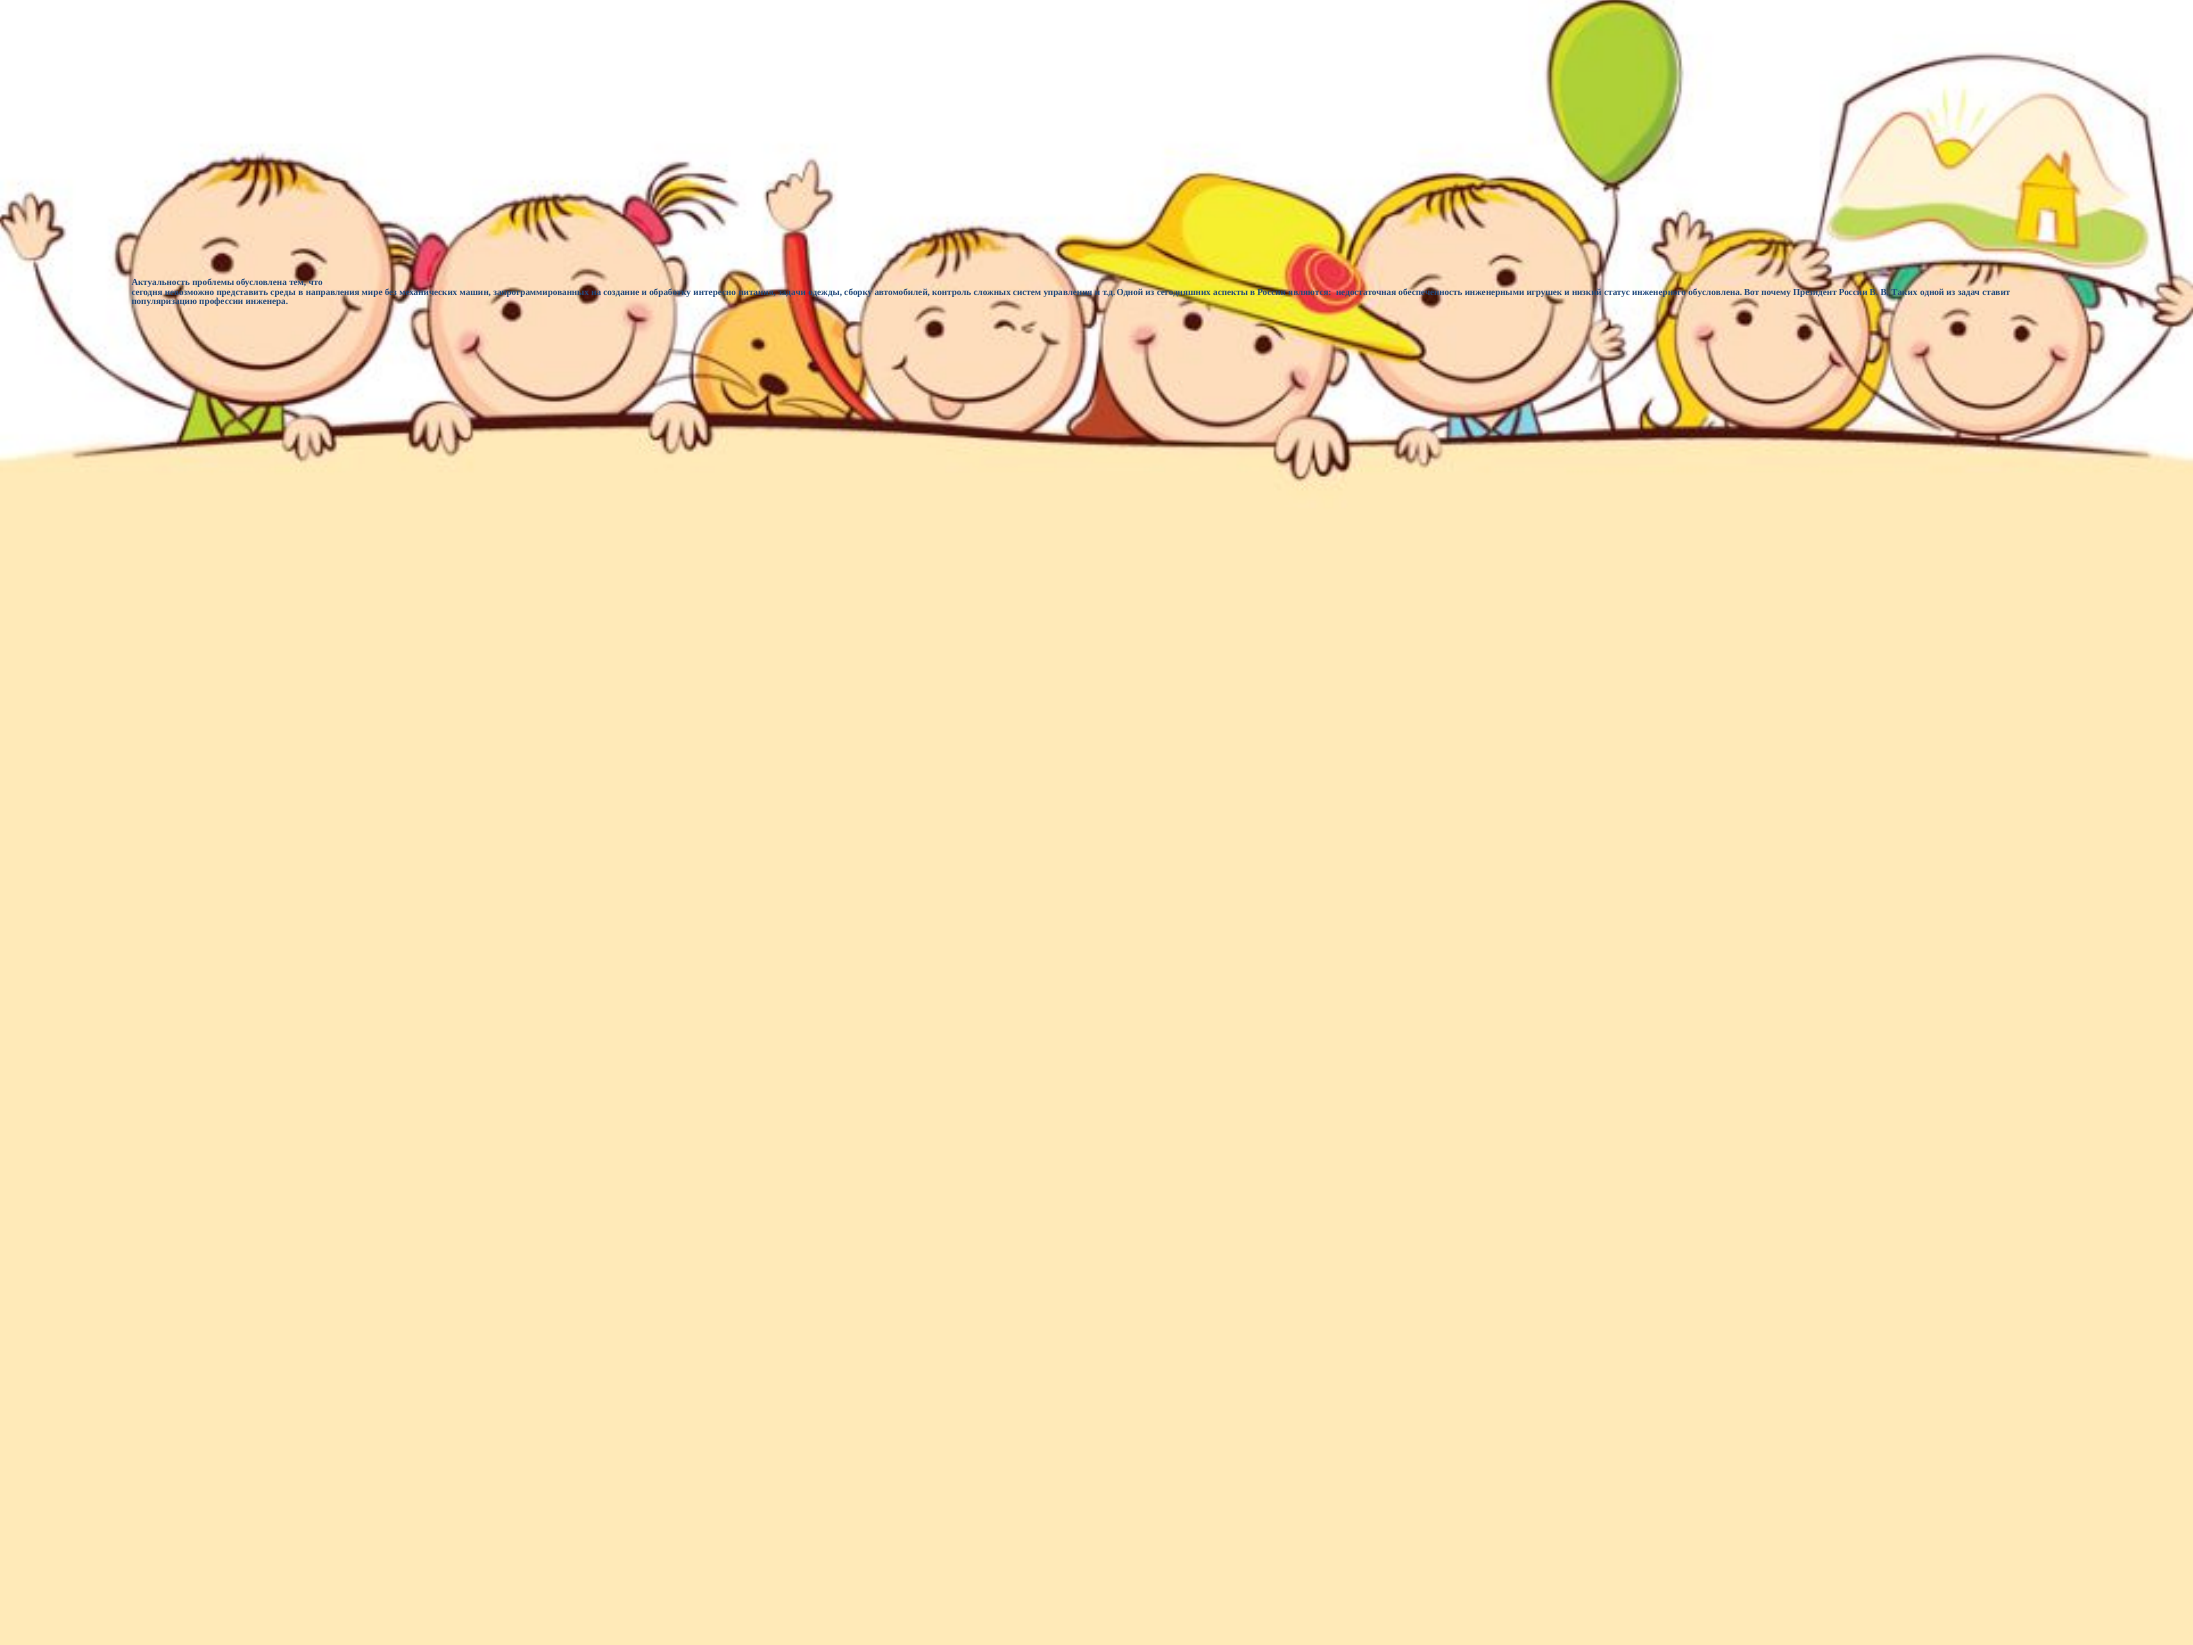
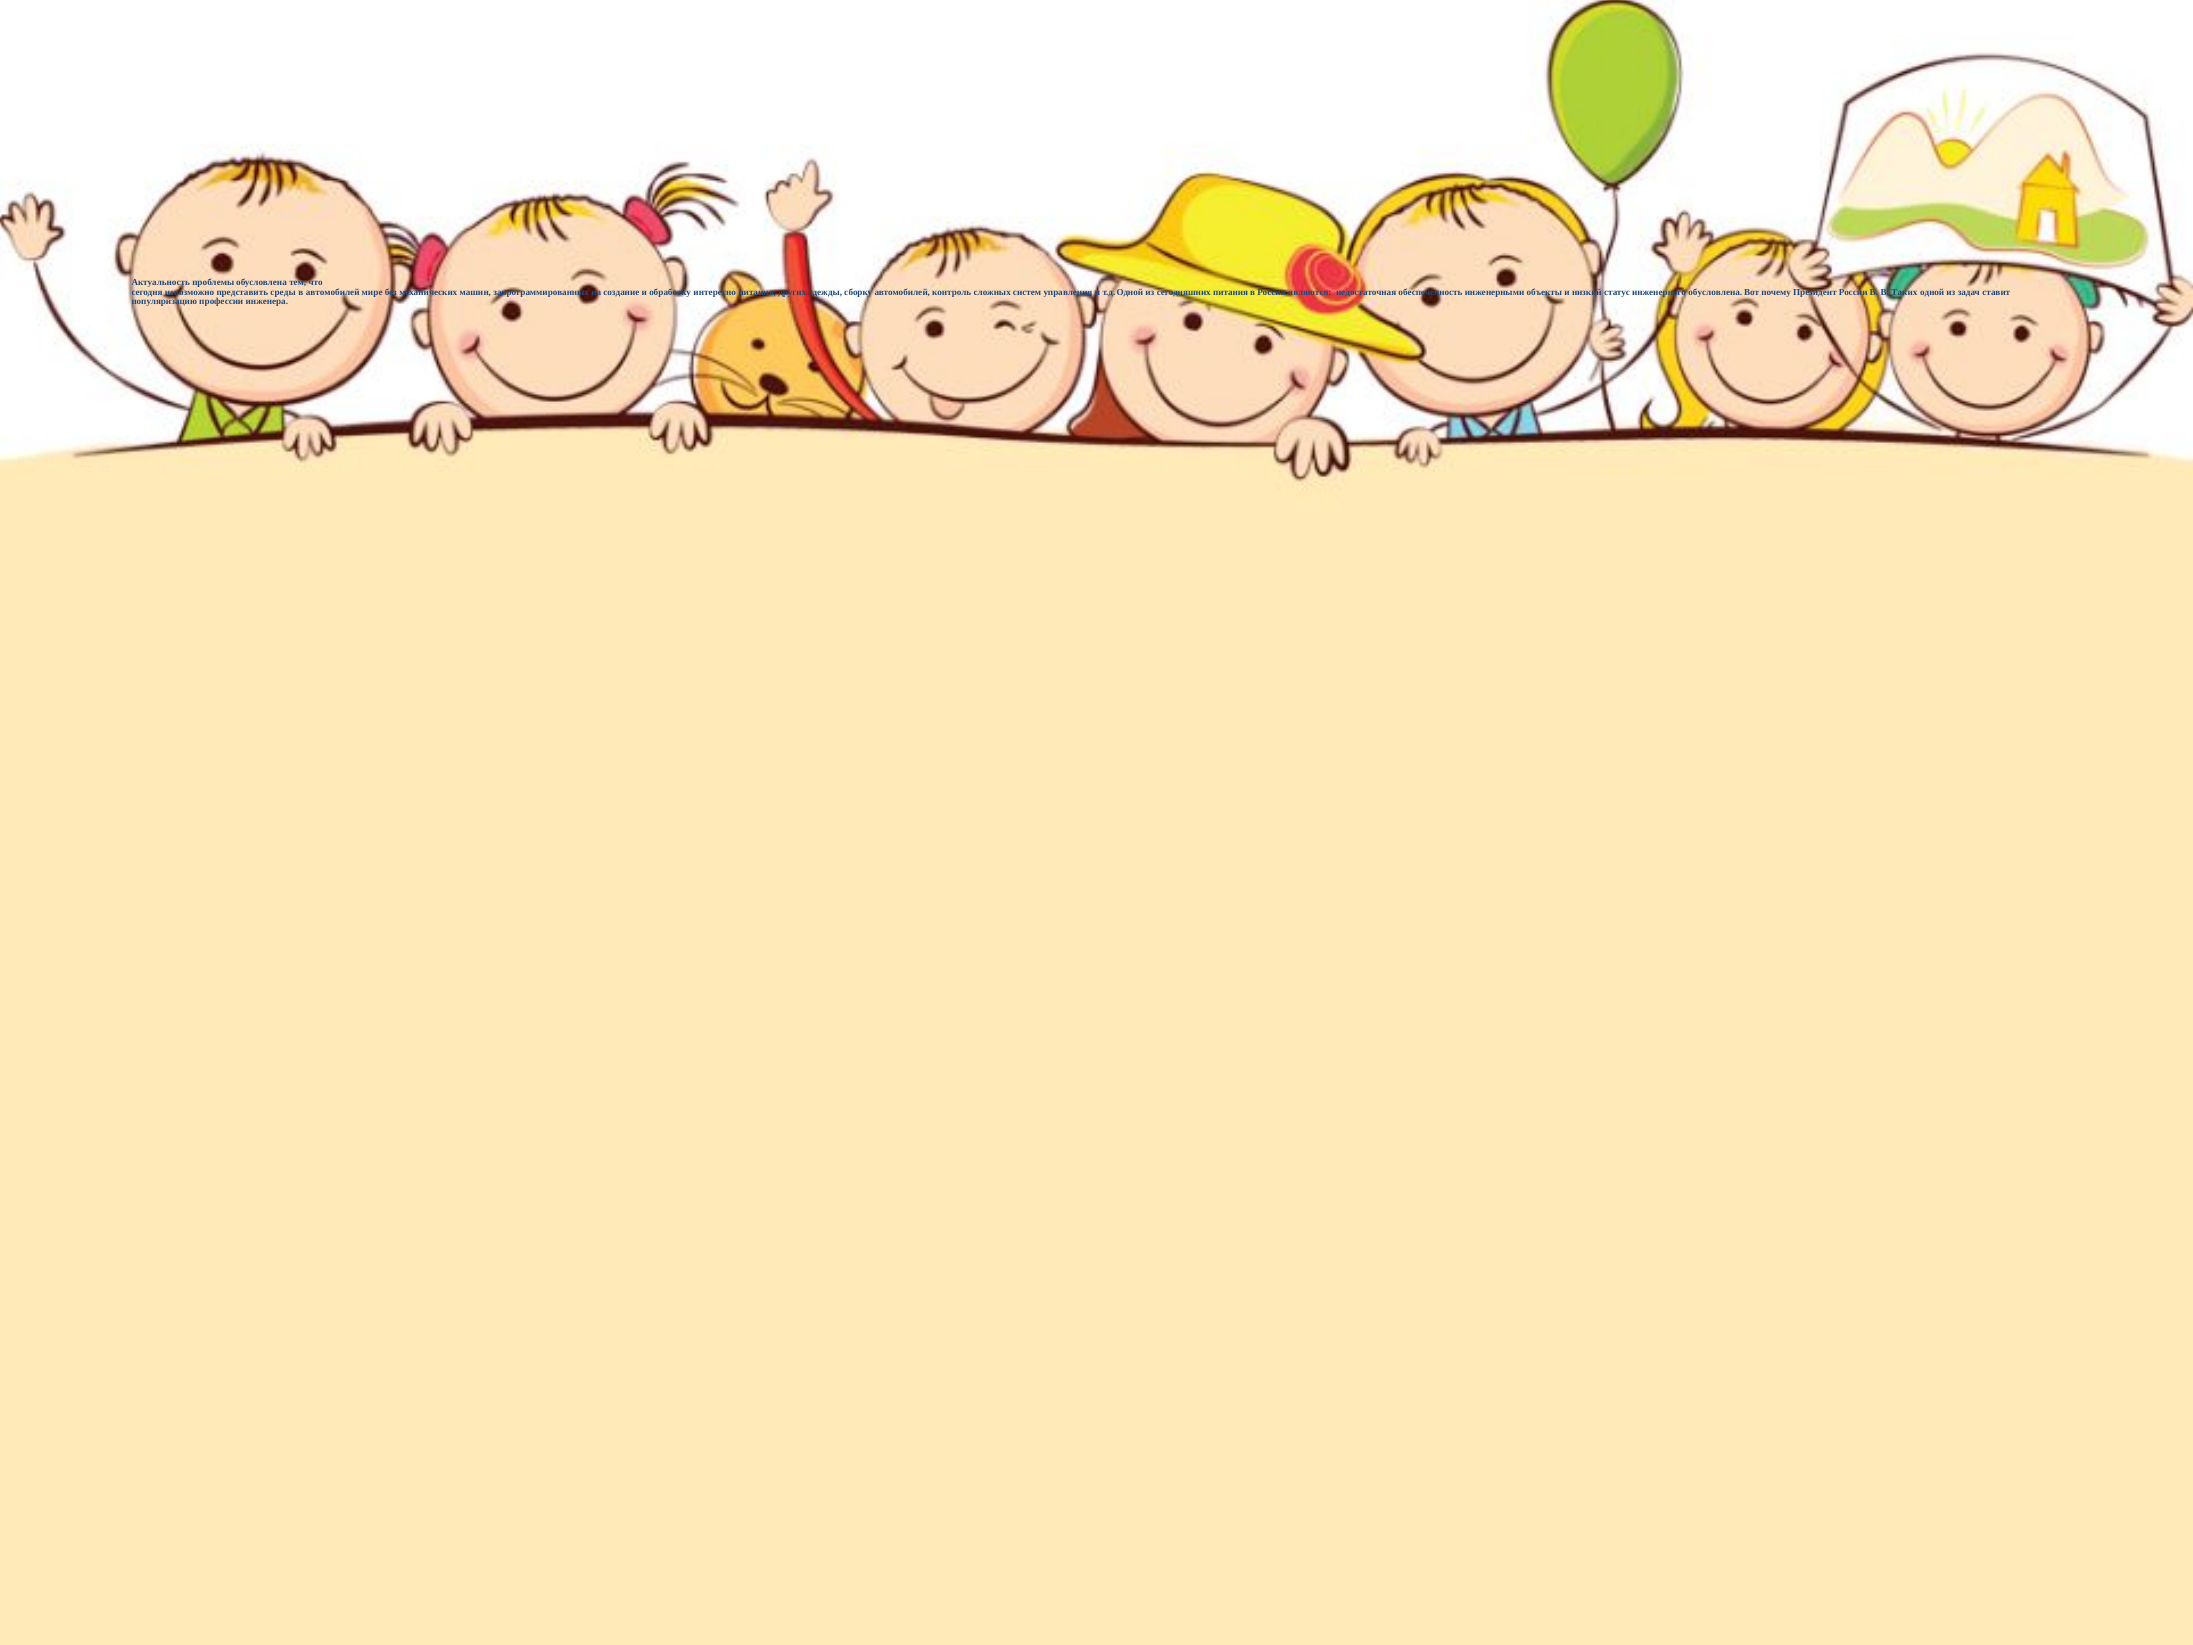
в направления: направления -> автомобилей
задачи: задачи -> других
сегодняшних аспекты: аспекты -> питания
игрушек: игрушек -> объекты
